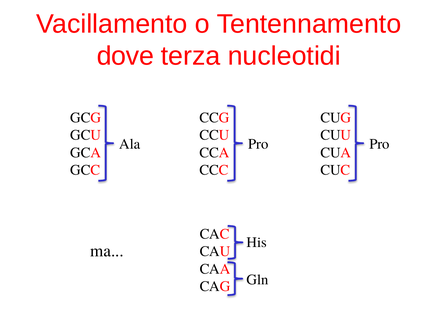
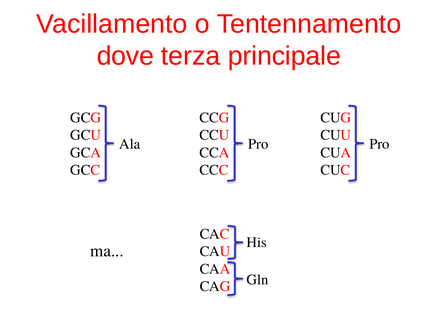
nucleotidi: nucleotidi -> principale
